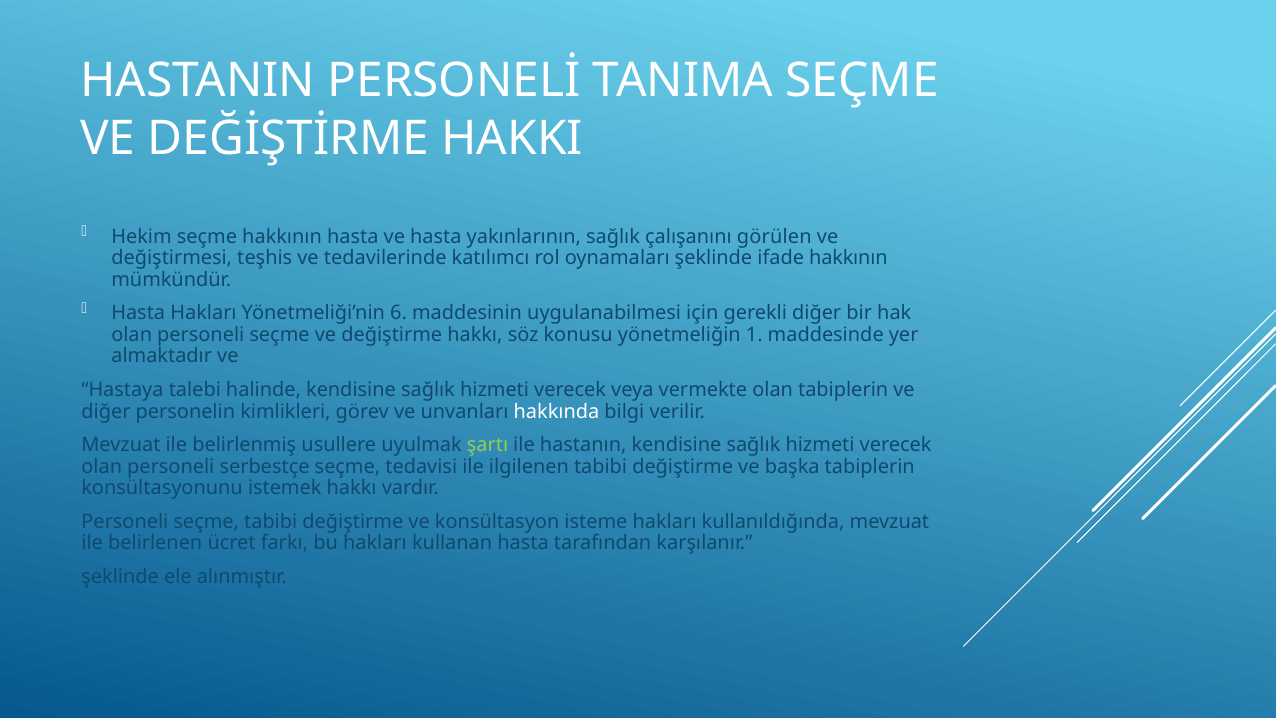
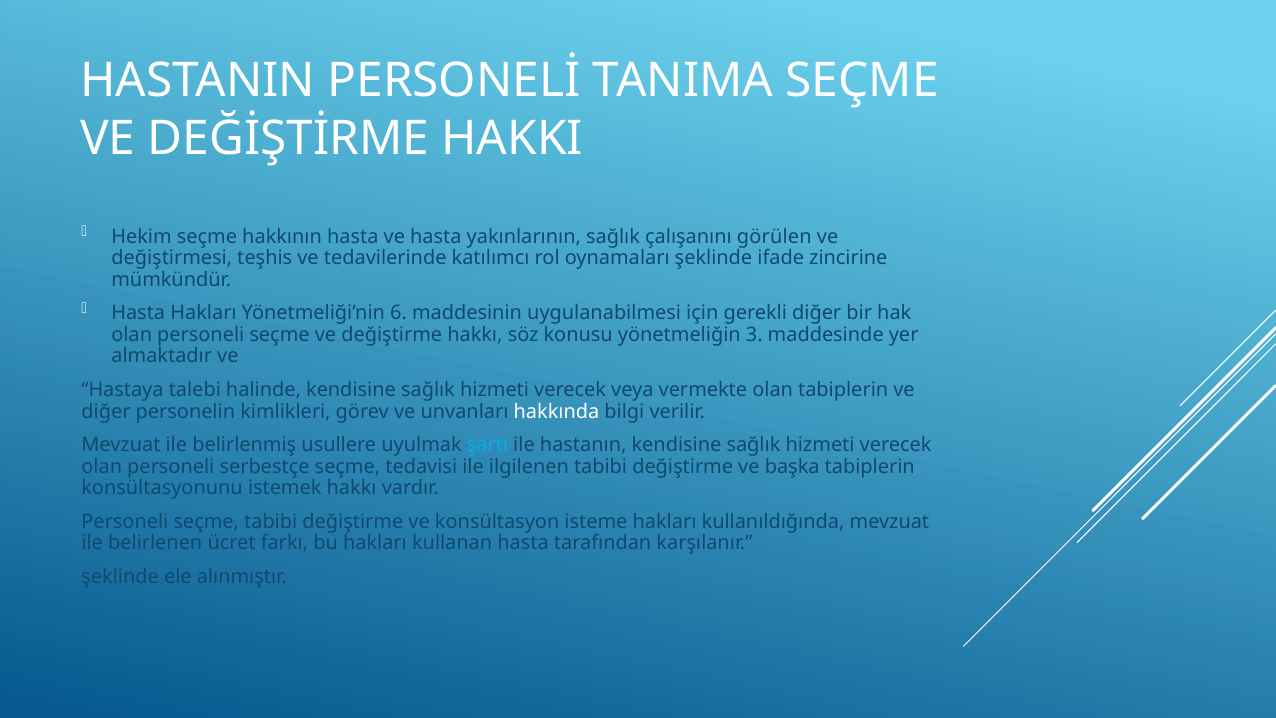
ifade hakkının: hakkının -> zincirine
1: 1 -> 3
şartı colour: light green -> light blue
